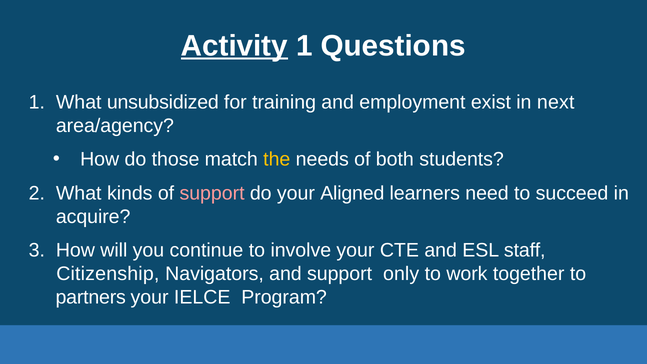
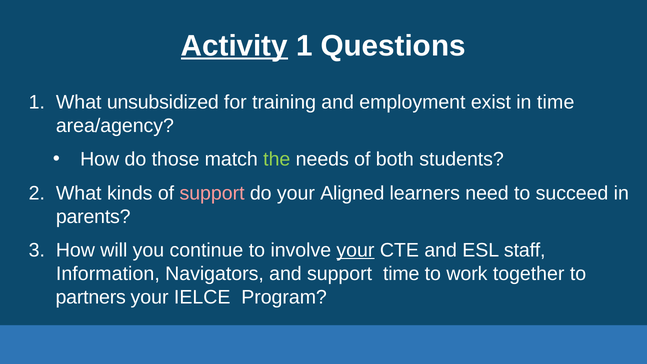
in next: next -> time
the colour: yellow -> light green
acquire: acquire -> parents
your at (355, 250) underline: none -> present
Citizenship: Citizenship -> Information
support only: only -> time
